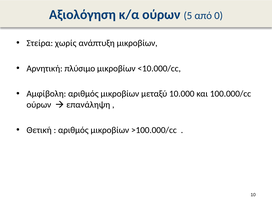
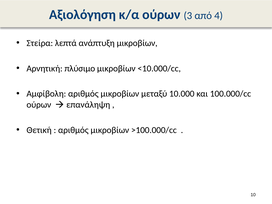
5: 5 -> 3
0: 0 -> 4
χωρίς: χωρίς -> λεπτά
